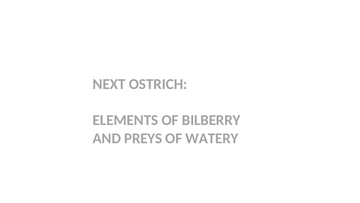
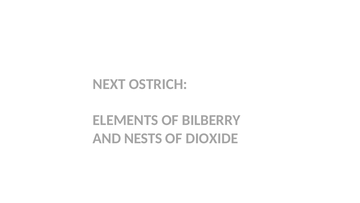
PREYS: PREYS -> NESTS
WATERY: WATERY -> DIOXIDE
